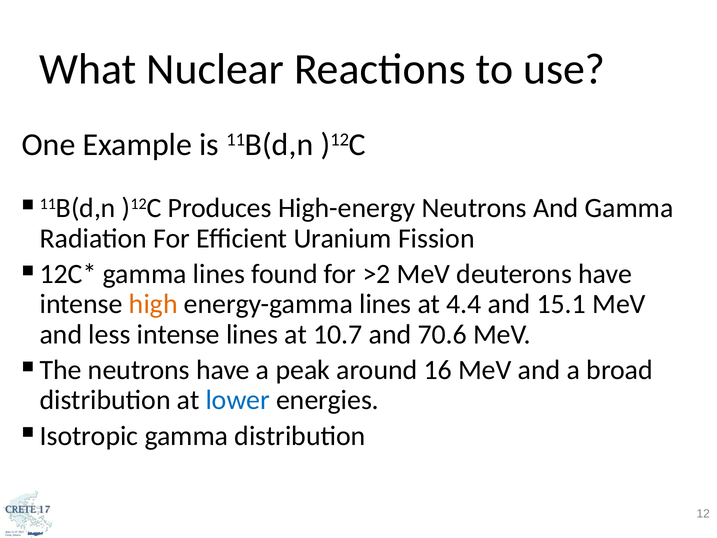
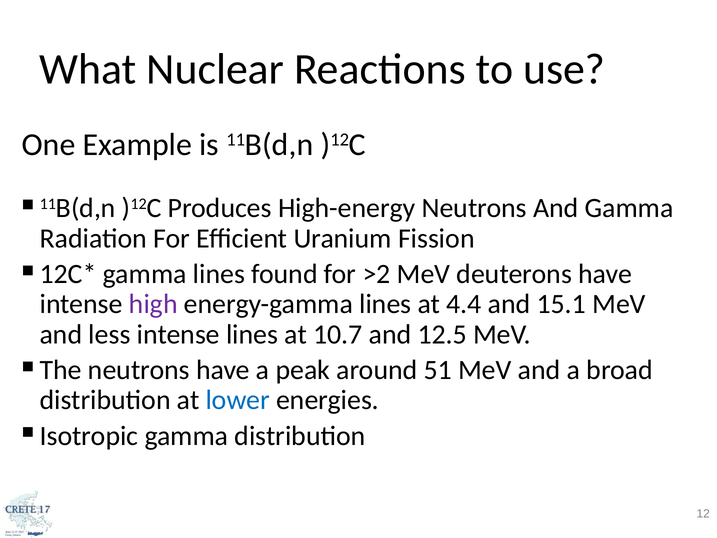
high colour: orange -> purple
70.6: 70.6 -> 12.5
16: 16 -> 51
